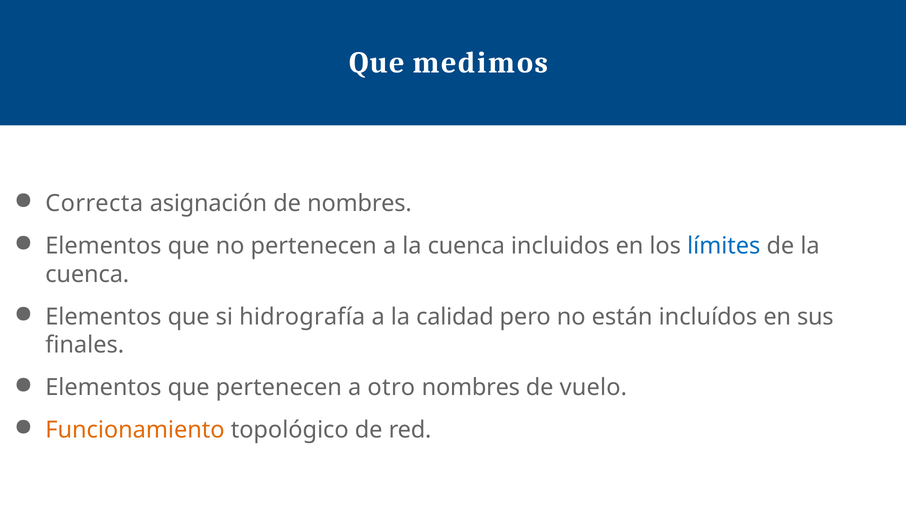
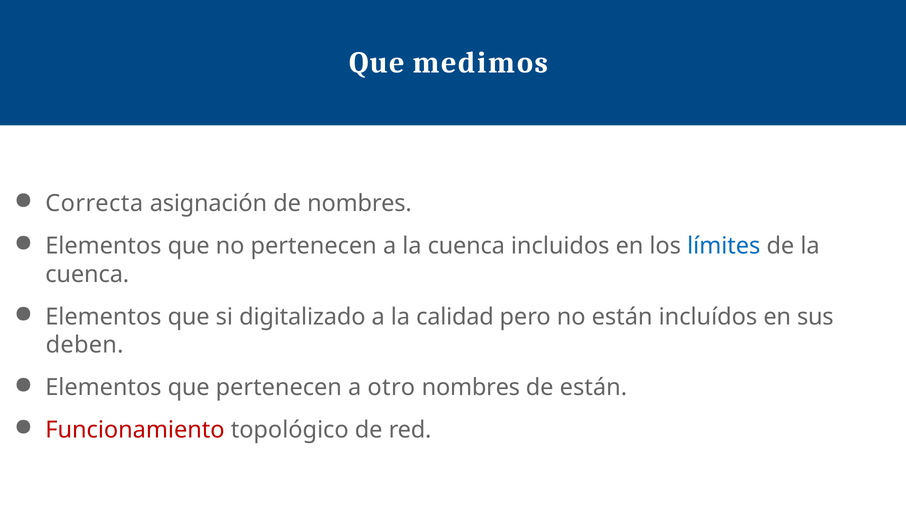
hidrografía: hidrografía -> digitalizado
finales: finales -> deben
de vuelo: vuelo -> están
Funcionamiento colour: orange -> red
